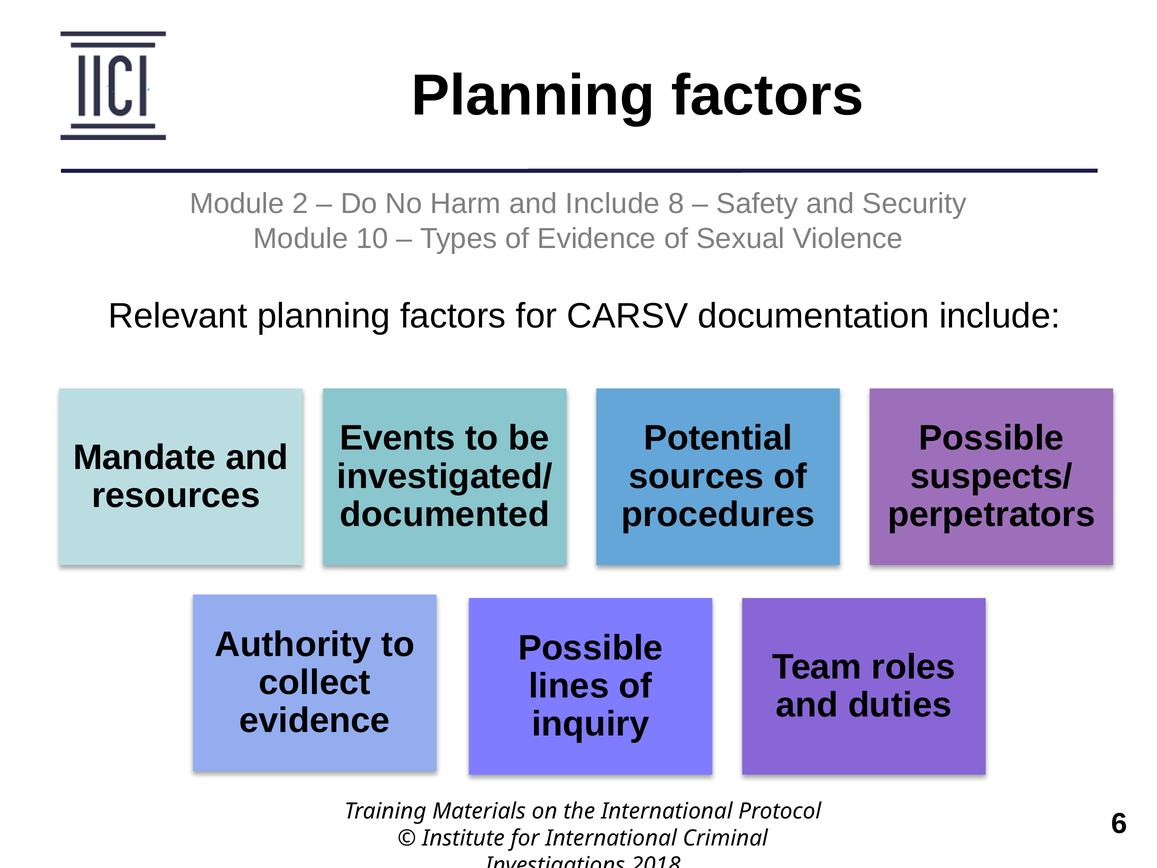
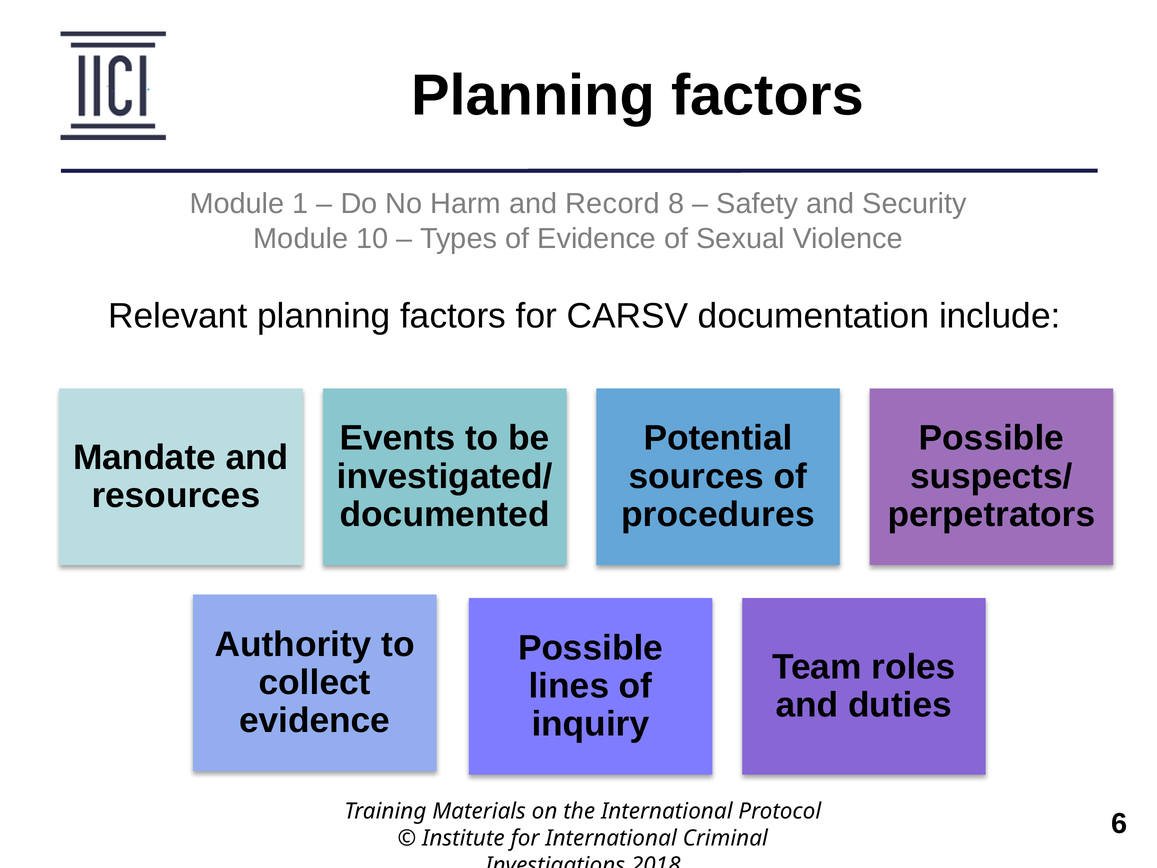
2: 2 -> 1
and Include: Include -> Record
